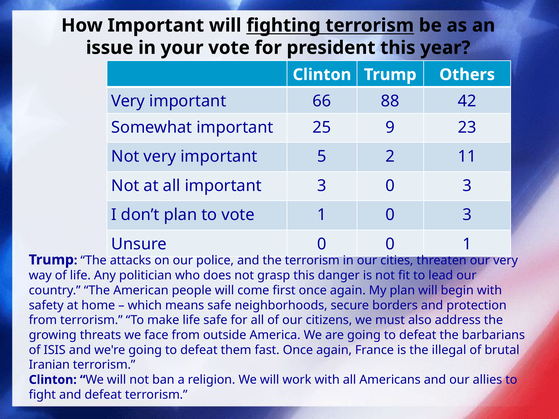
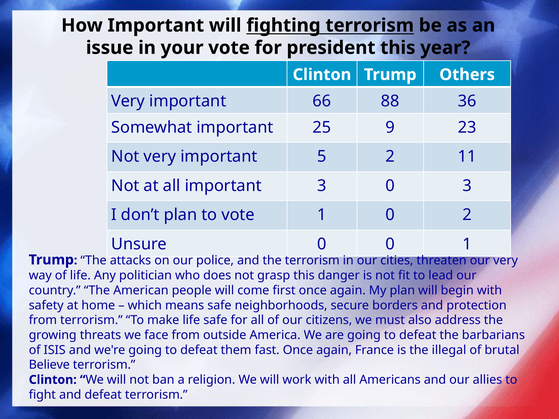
42: 42 -> 36
1 0 3: 3 -> 2
Iranian: Iranian -> Believe
